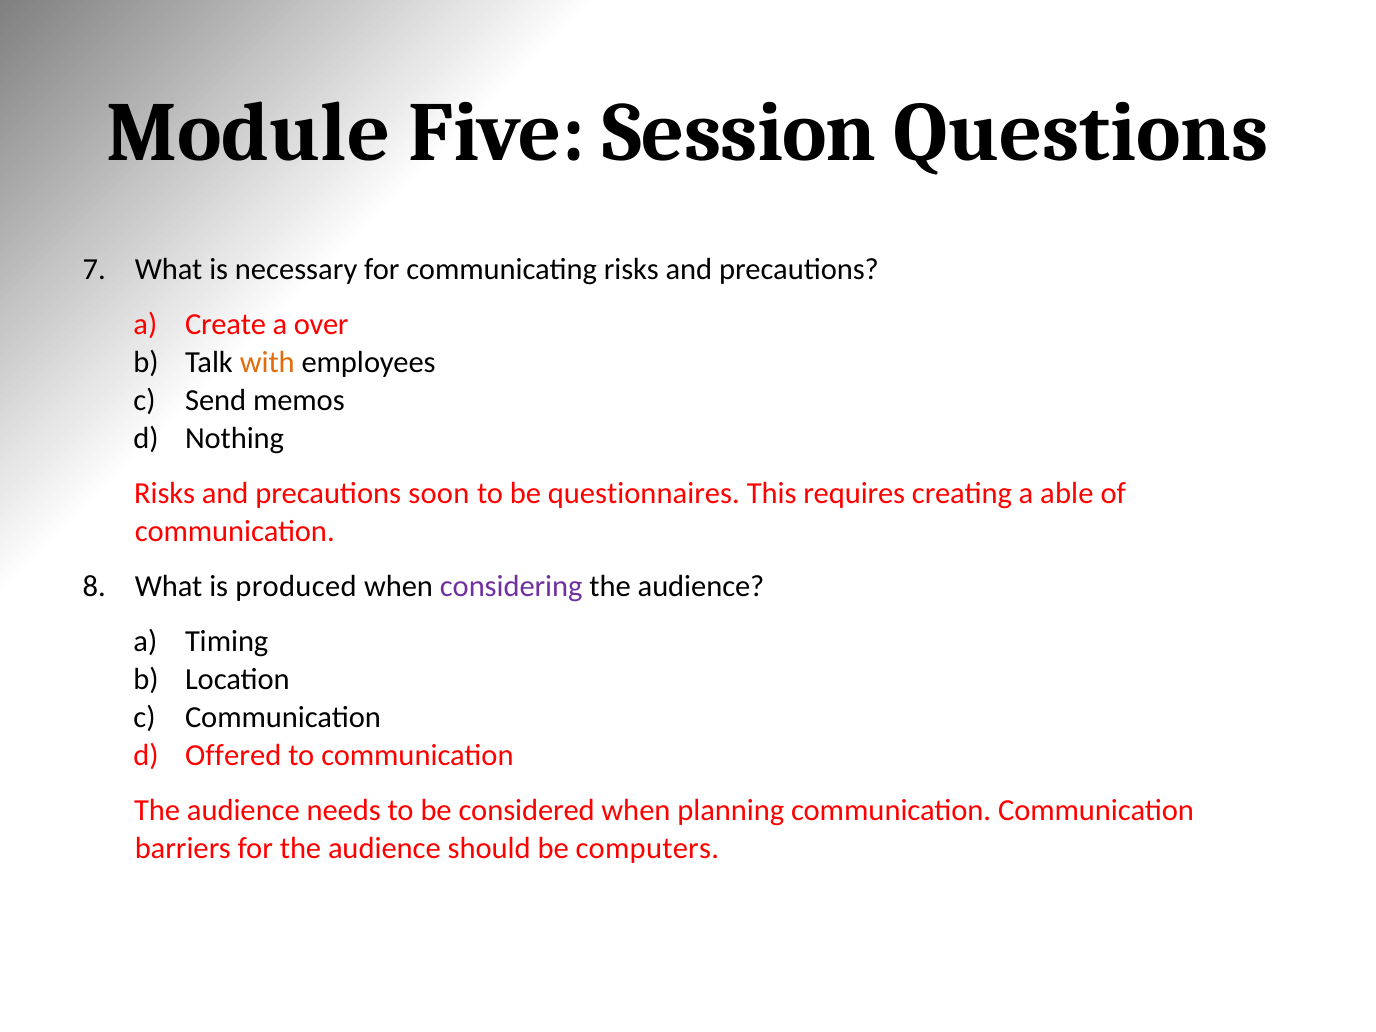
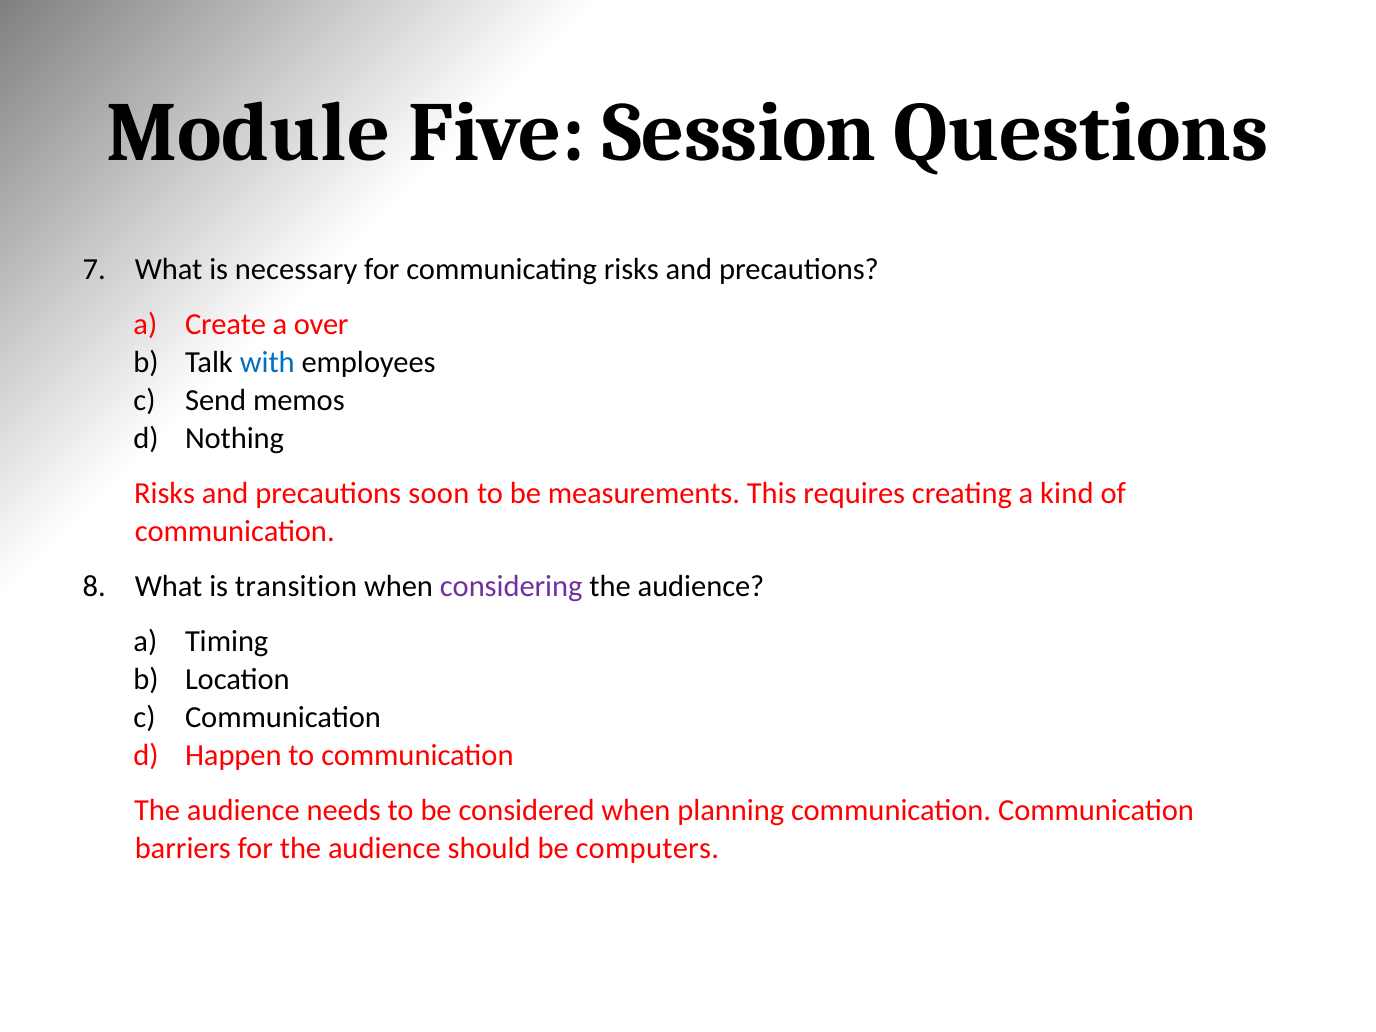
with colour: orange -> blue
questionnaires: questionnaires -> measurements
able: able -> kind
produced: produced -> transition
Offered: Offered -> Happen
